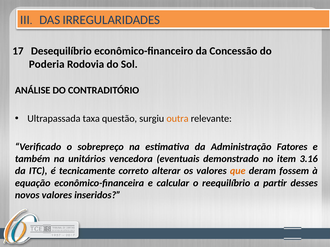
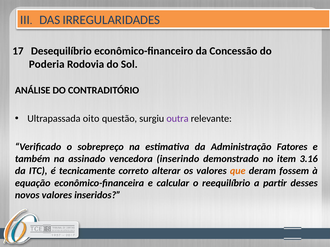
taxa: taxa -> oito
outra colour: orange -> purple
unitários: unitários -> assinado
eventuais: eventuais -> inserindo
